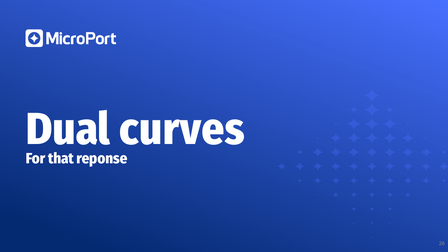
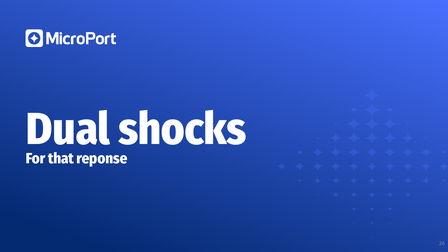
curves: curves -> shocks
